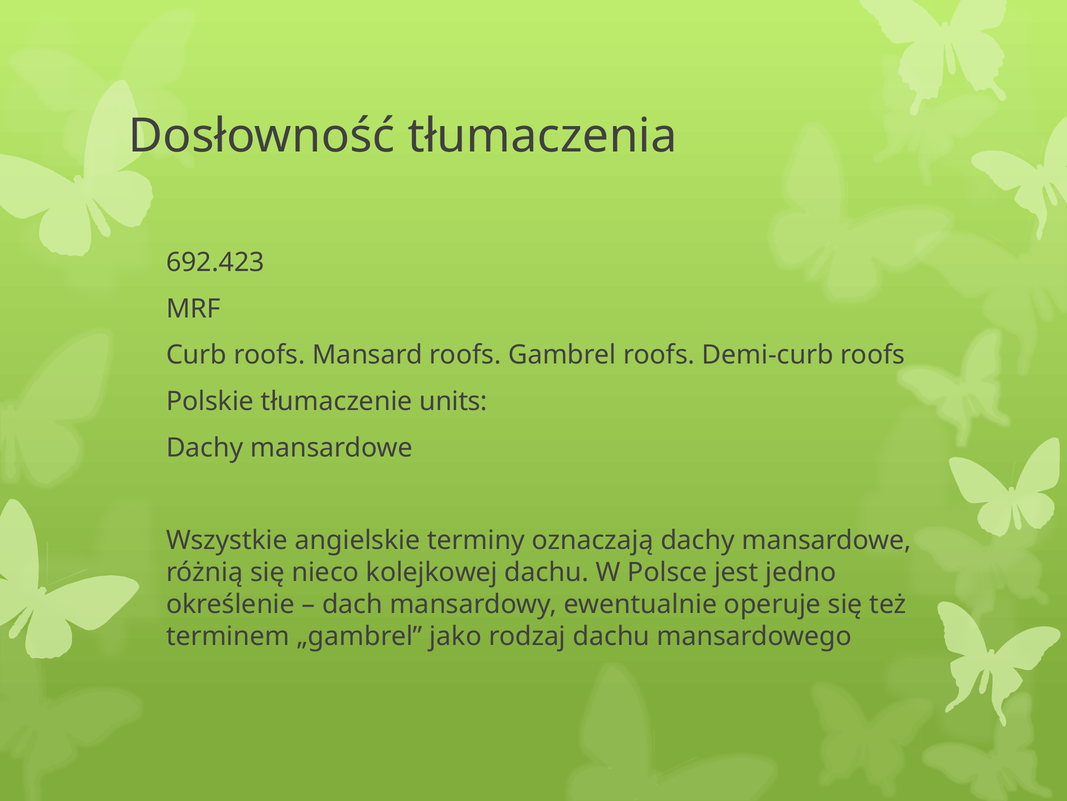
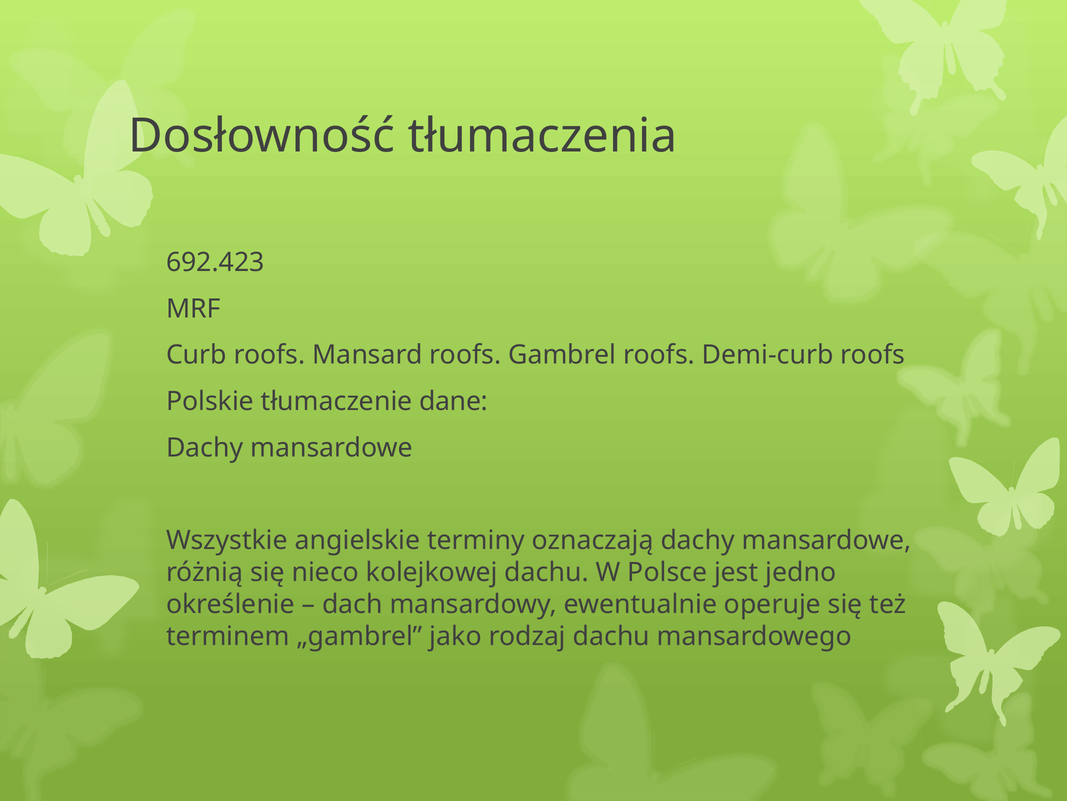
units: units -> dane
